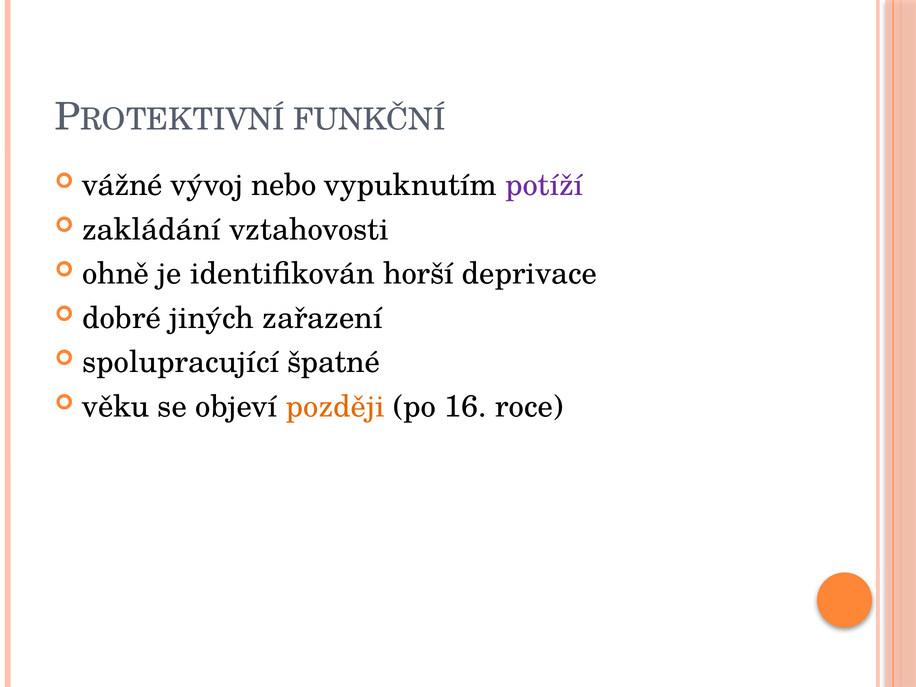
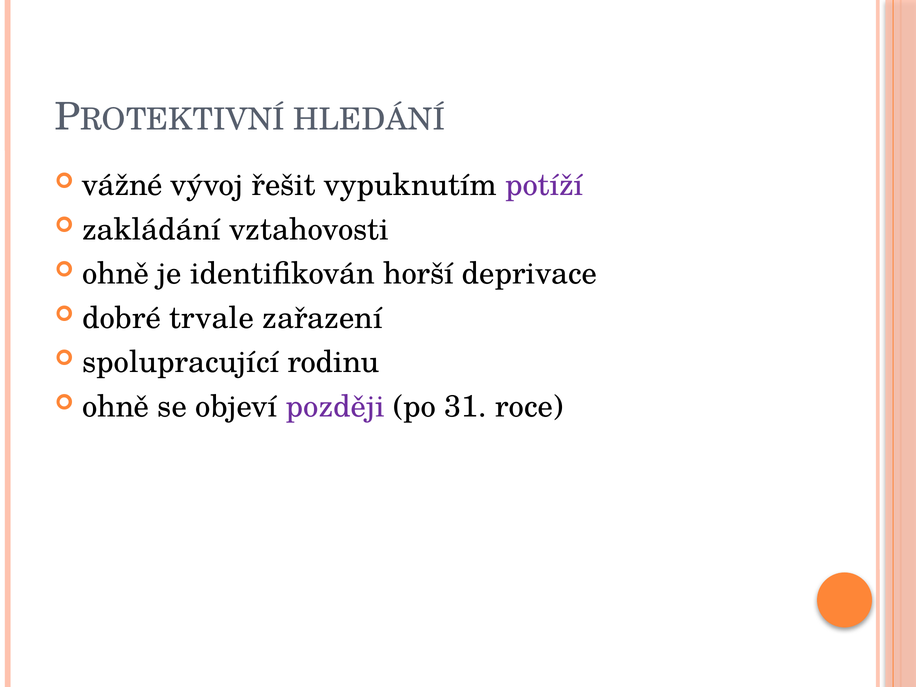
FUNKČNÍ: FUNKČNÍ -> HLEDÁNÍ
nebo: nebo -> řešit
jiných: jiných -> trvale
špatné: špatné -> rodinu
věku at (116, 407): věku -> ohně
později colour: orange -> purple
16: 16 -> 31
